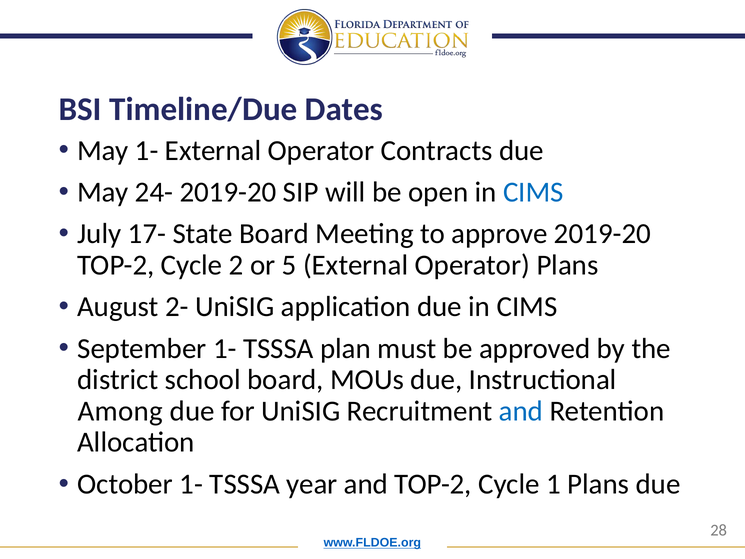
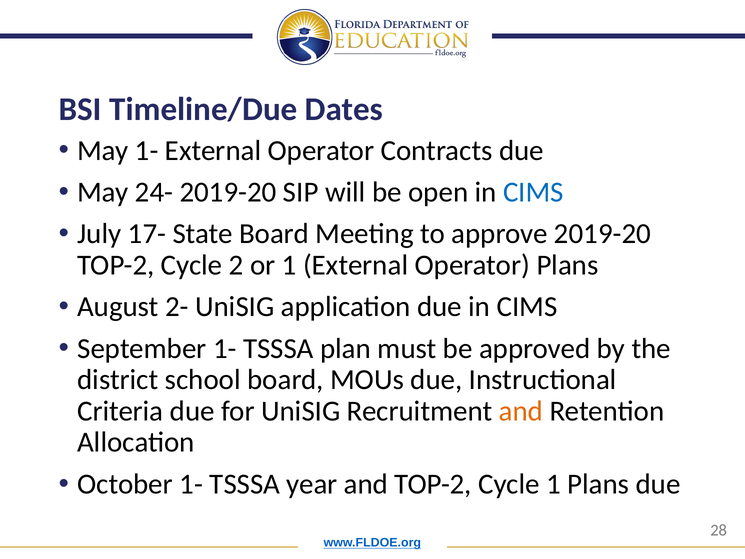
or 5: 5 -> 1
Among: Among -> Criteria
and at (521, 411) colour: blue -> orange
